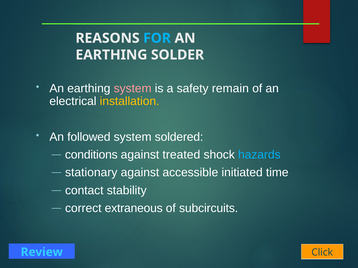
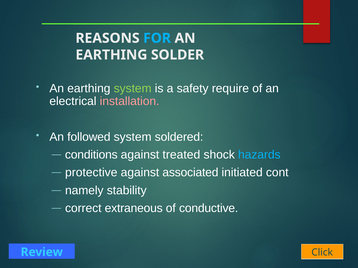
system at (133, 89) colour: pink -> light green
remain: remain -> require
installation colour: yellow -> pink
stationary: stationary -> protective
accessible: accessible -> associated
time: time -> cont
contact: contact -> namely
subcircuits: subcircuits -> conductive
